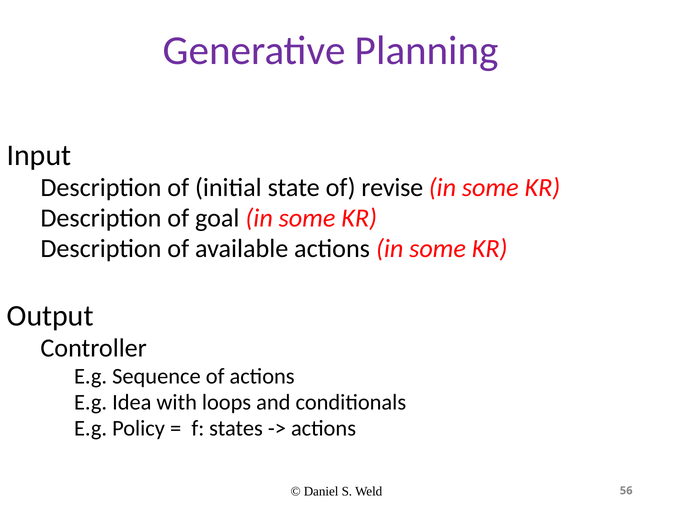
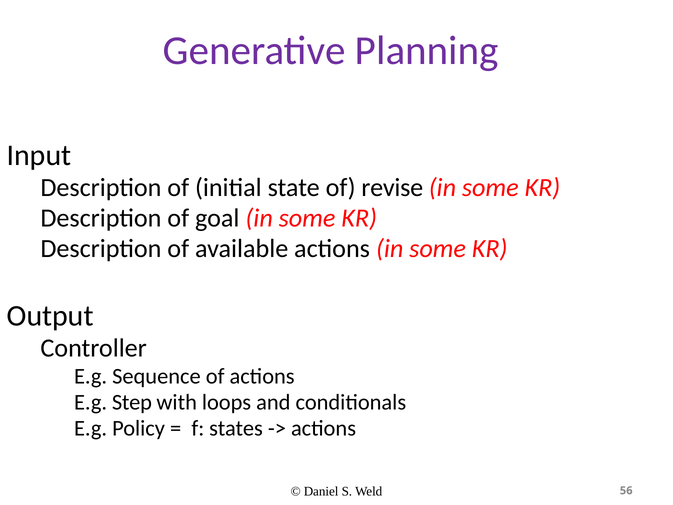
Idea: Idea -> Step
